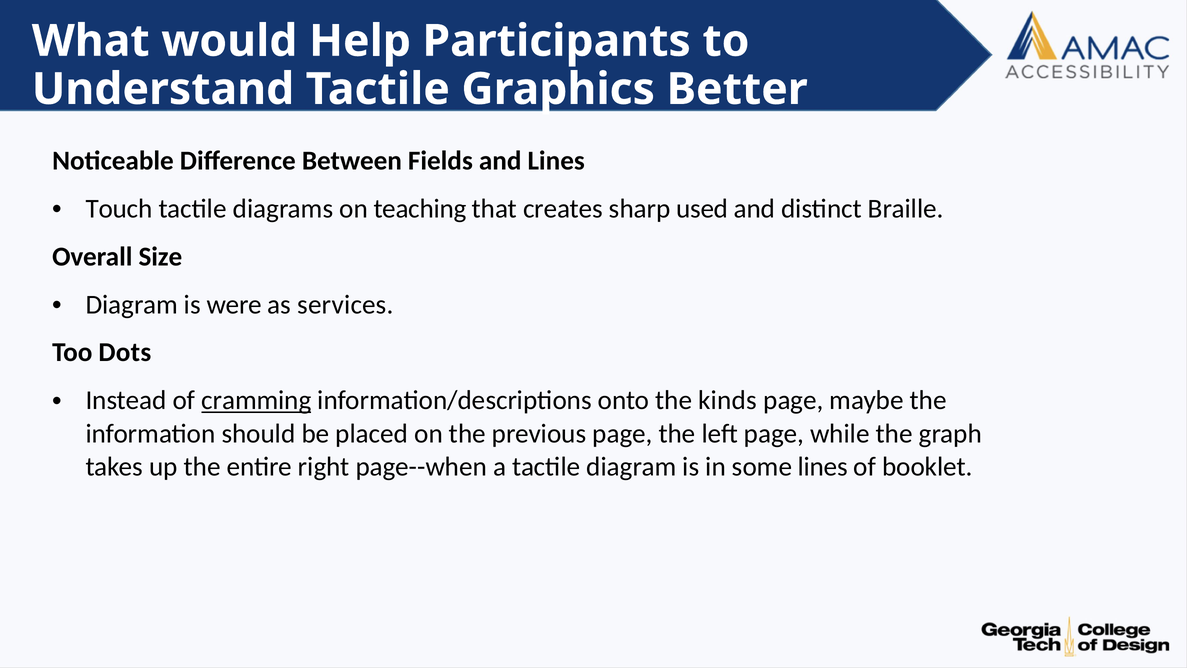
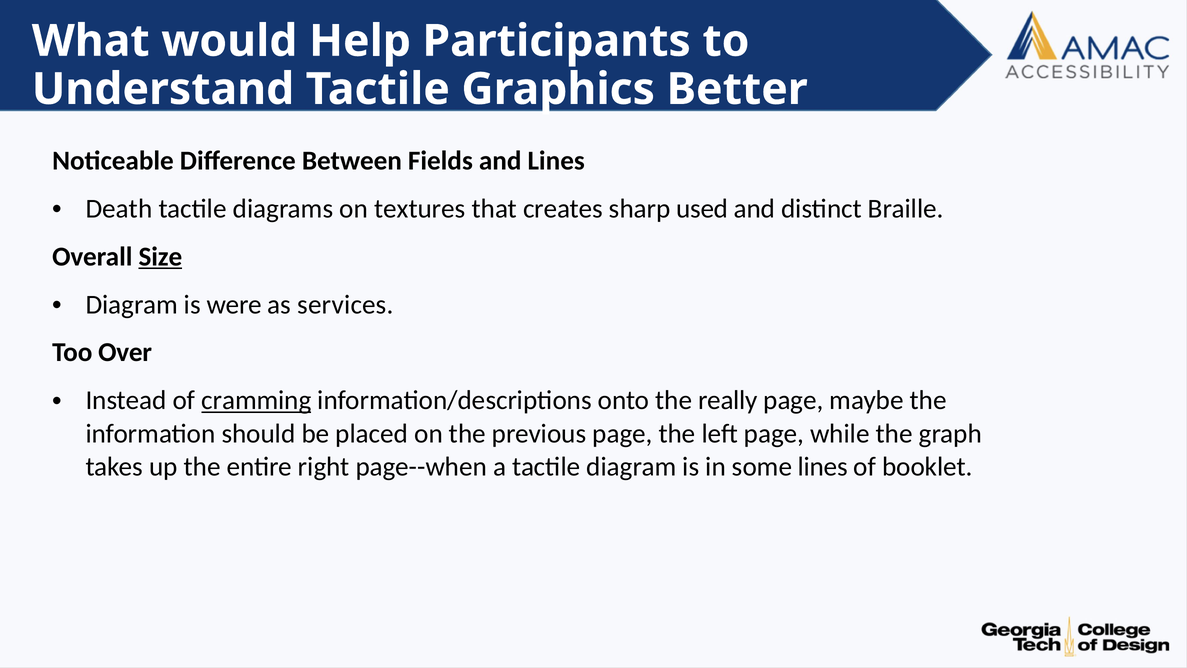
Touch: Touch -> Death
teaching: teaching -> textures
Size underline: none -> present
Dots: Dots -> Over
kinds: kinds -> really
